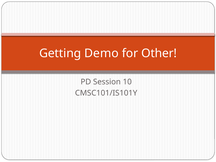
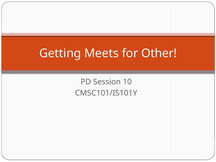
Demo: Demo -> Meets
